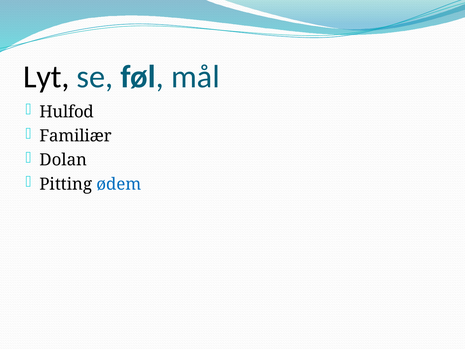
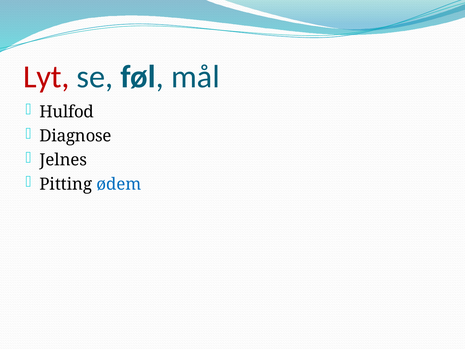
Lyt colour: black -> red
Familiær: Familiær -> Diagnose
Dolan: Dolan -> Jelnes
